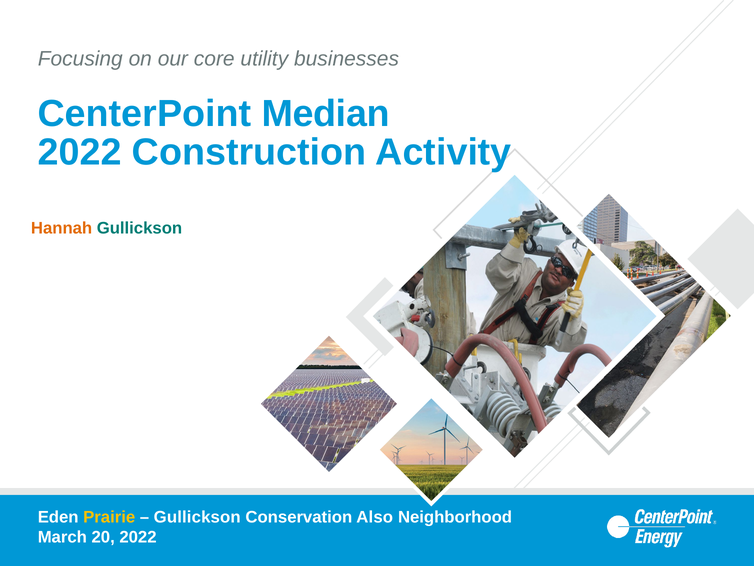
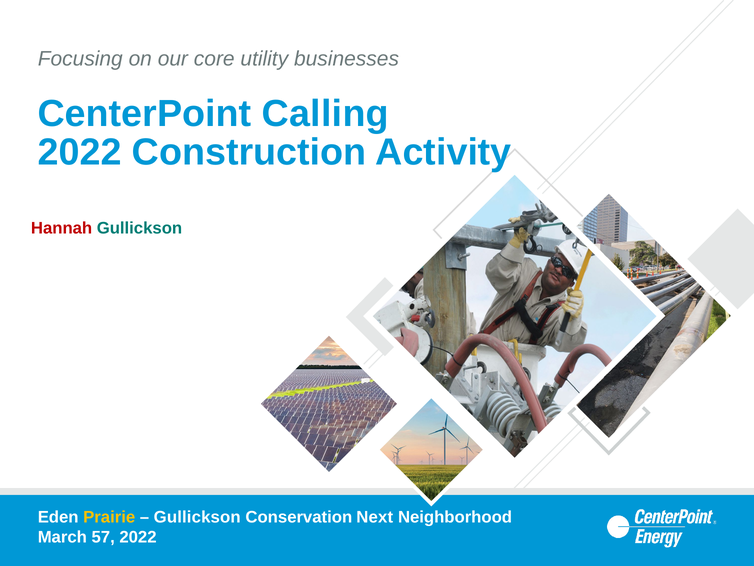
Median: Median -> Calling
Hannah colour: orange -> red
Also: Also -> Next
20: 20 -> 57
